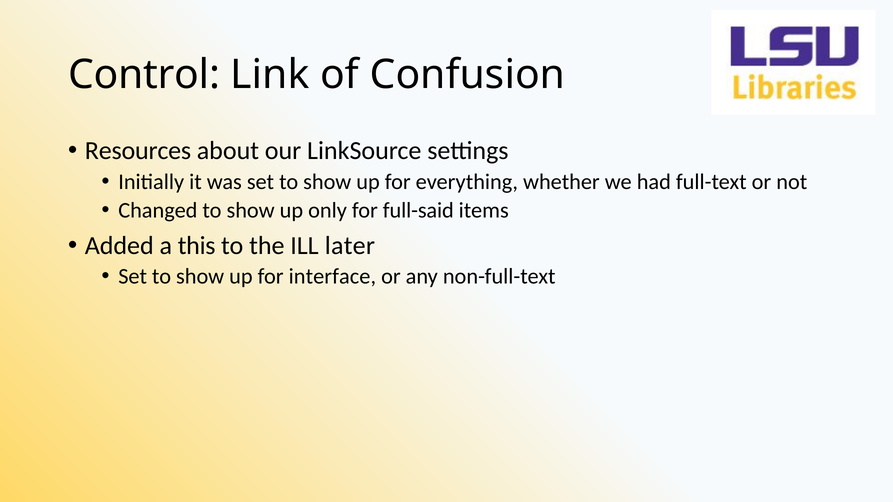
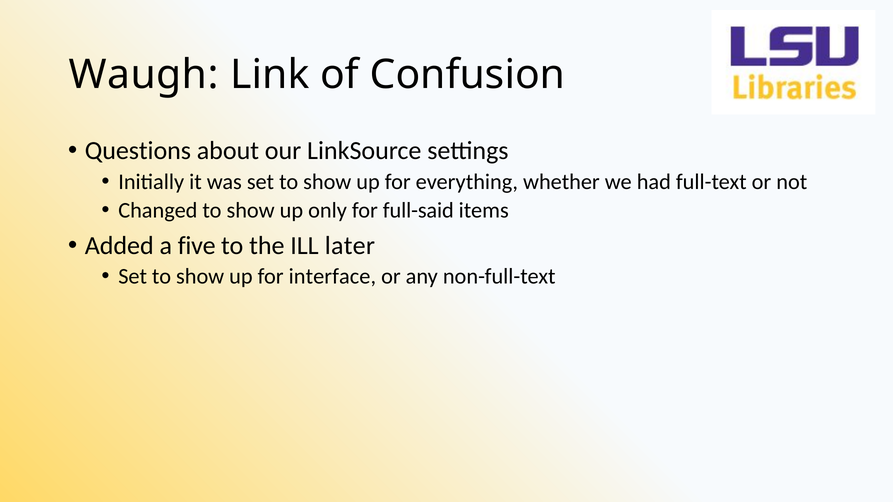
Control: Control -> Waugh
Resources: Resources -> Questions
this: this -> five
